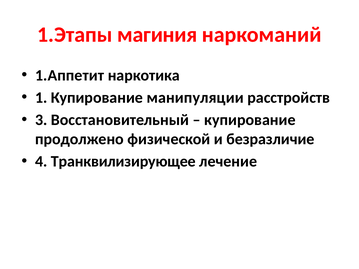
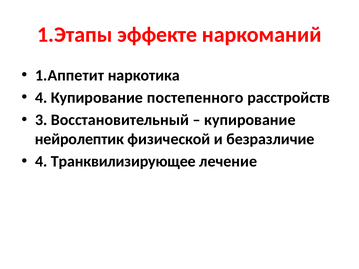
магиния: магиния -> эффекте
1 at (41, 98): 1 -> 4
манипуляции: манипуляции -> постепенного
продолжено: продолжено -> нейролептик
